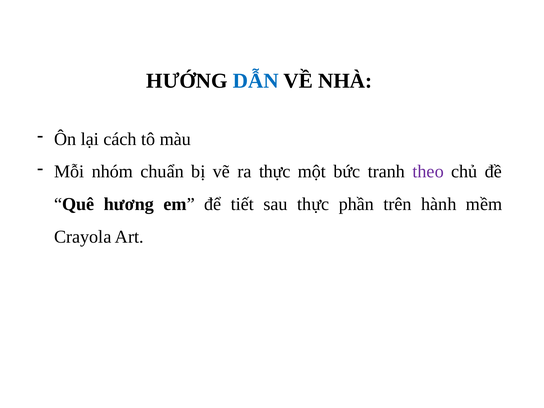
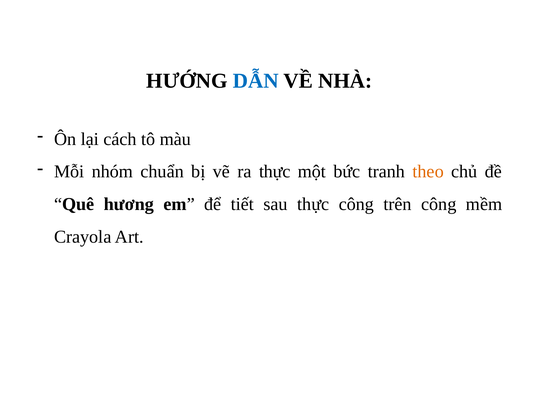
theo colour: purple -> orange
thực phần: phần -> công
trên hành: hành -> công
